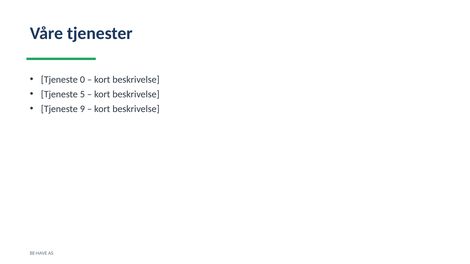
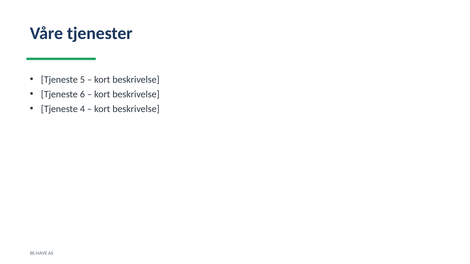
0: 0 -> 5
5: 5 -> 6
9: 9 -> 4
